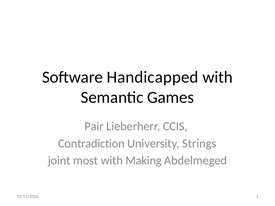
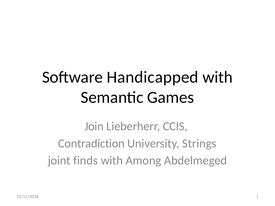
Pair: Pair -> Join
most: most -> finds
Making: Making -> Among
